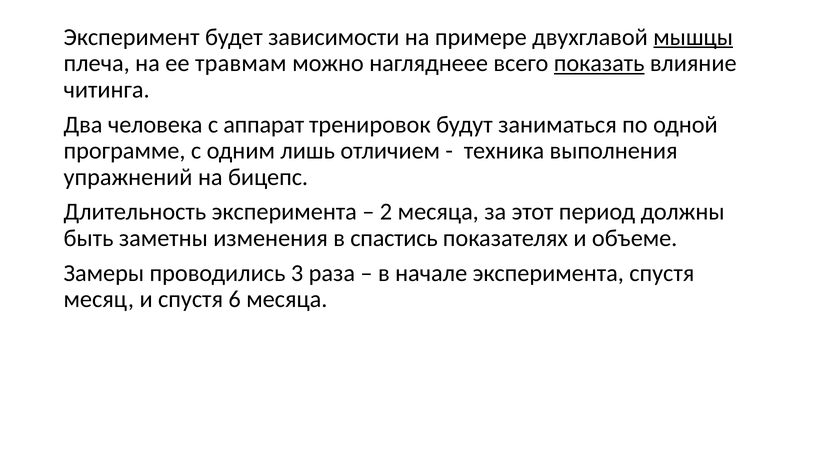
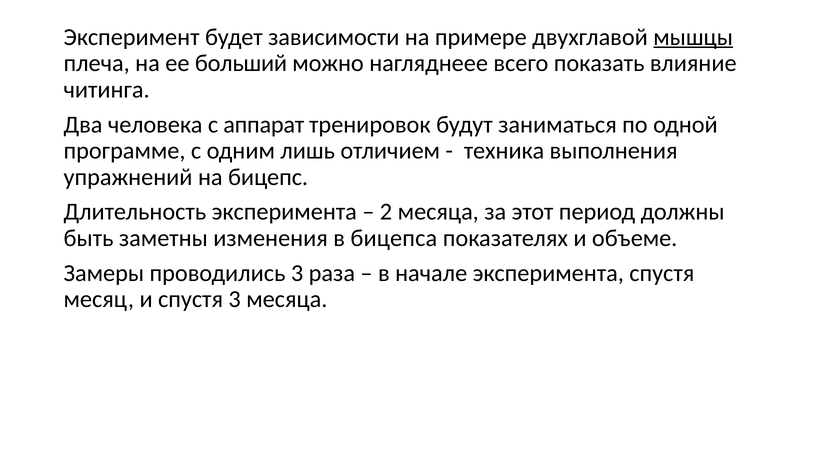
травмам: травмам -> больший
показать underline: present -> none
спастись: спастись -> бицепса
спустя 6: 6 -> 3
